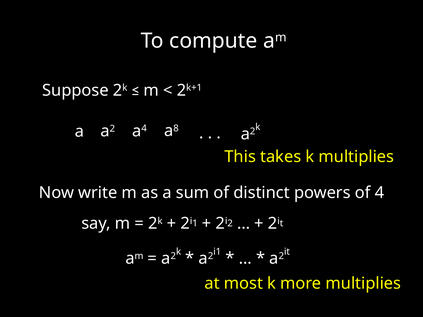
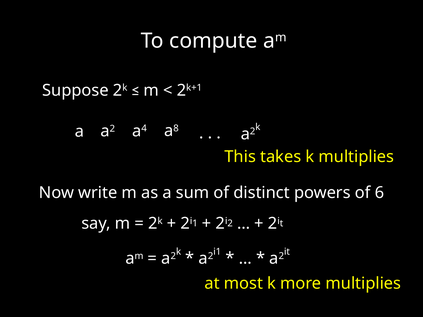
4: 4 -> 6
